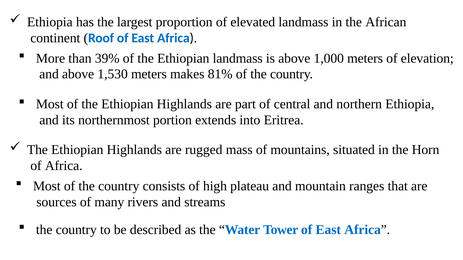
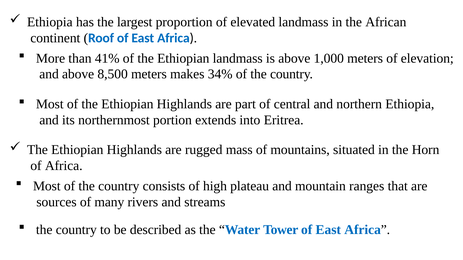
39%: 39% -> 41%
1,530: 1,530 -> 8,500
81%: 81% -> 34%
